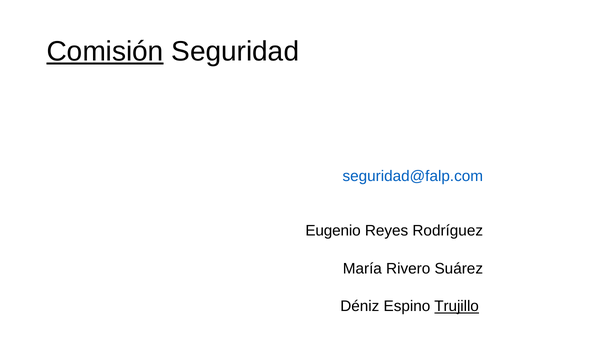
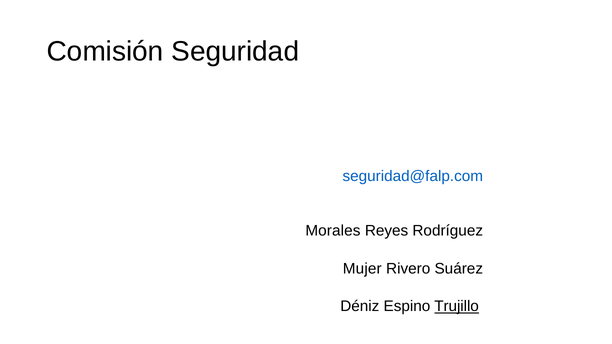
Comisión underline: present -> none
Eugenio: Eugenio -> Morales
María: María -> Mujer
